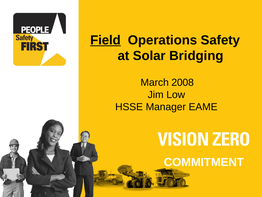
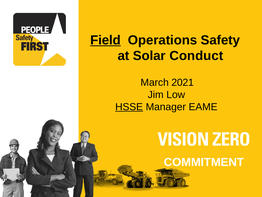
Bridging: Bridging -> Conduct
2008: 2008 -> 2021
HSSE underline: none -> present
